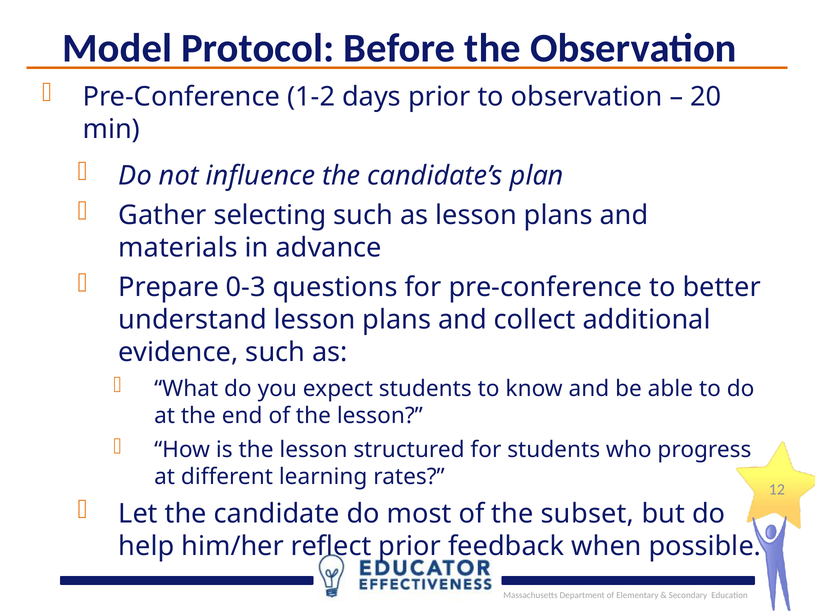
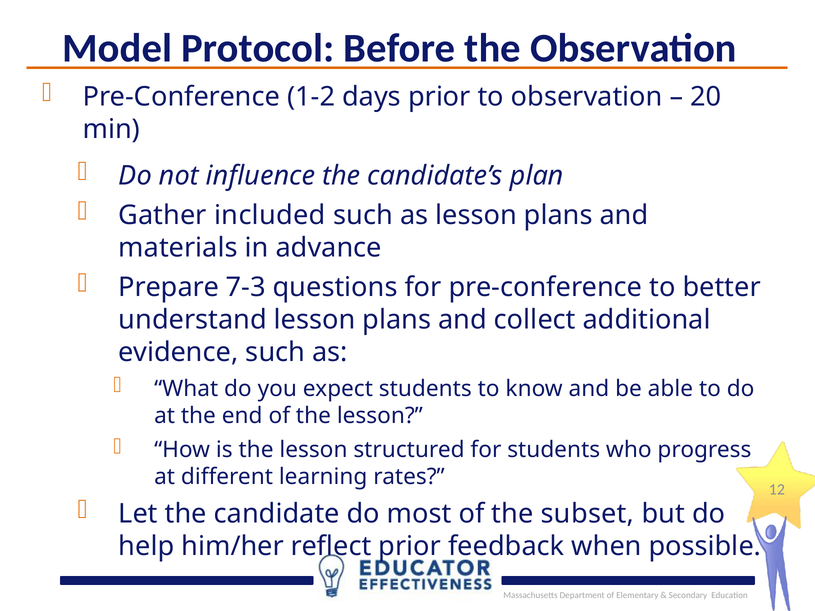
selecting: selecting -> included
0-3: 0-3 -> 7-3
